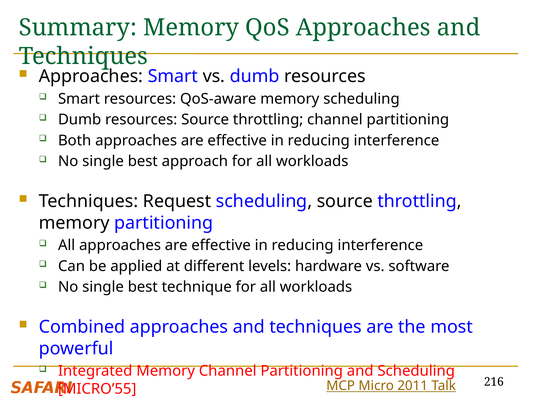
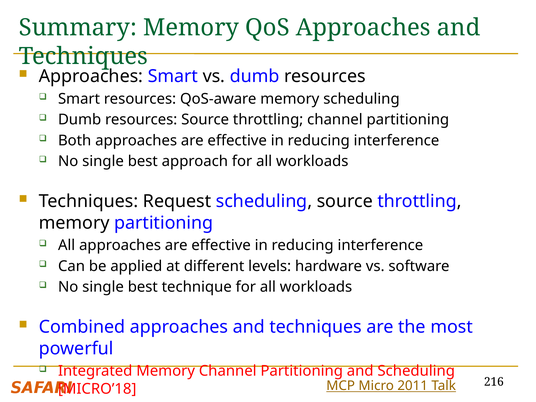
MICRO’55: MICRO’55 -> MICRO’18
